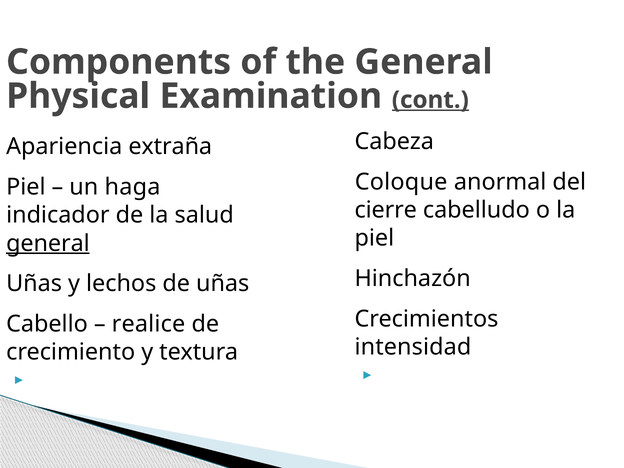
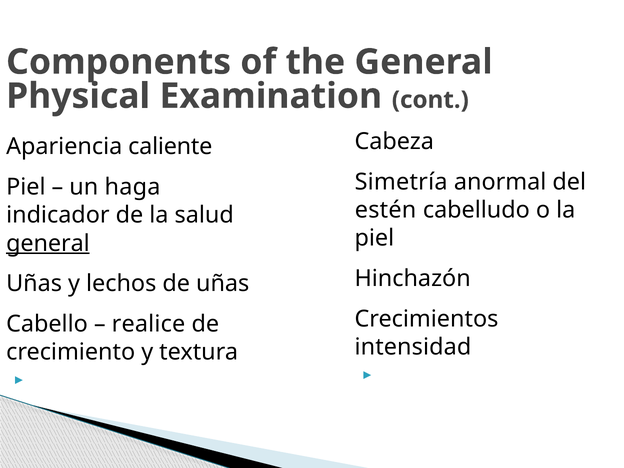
cont underline: present -> none
extraña: extraña -> caliente
Coloque: Coloque -> Simetría
cierre: cierre -> estén
